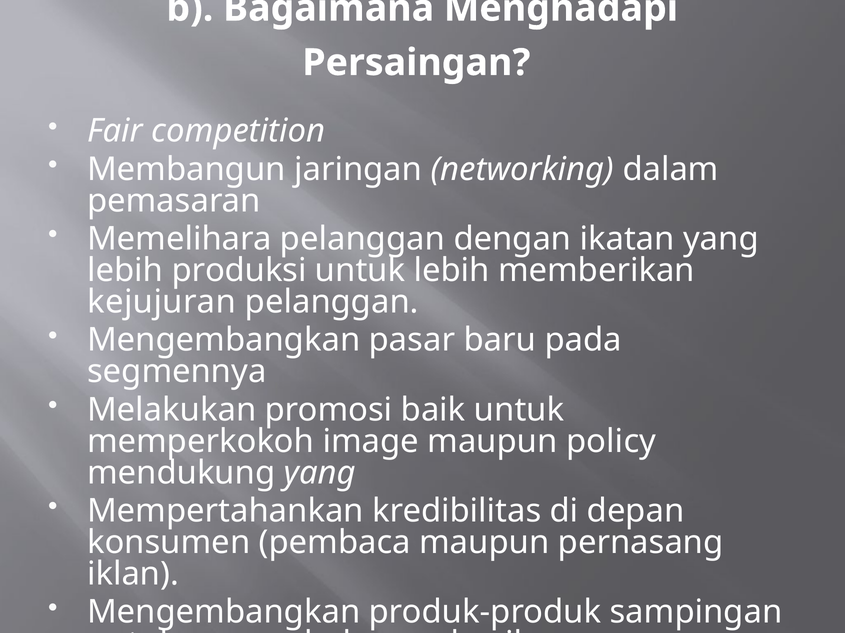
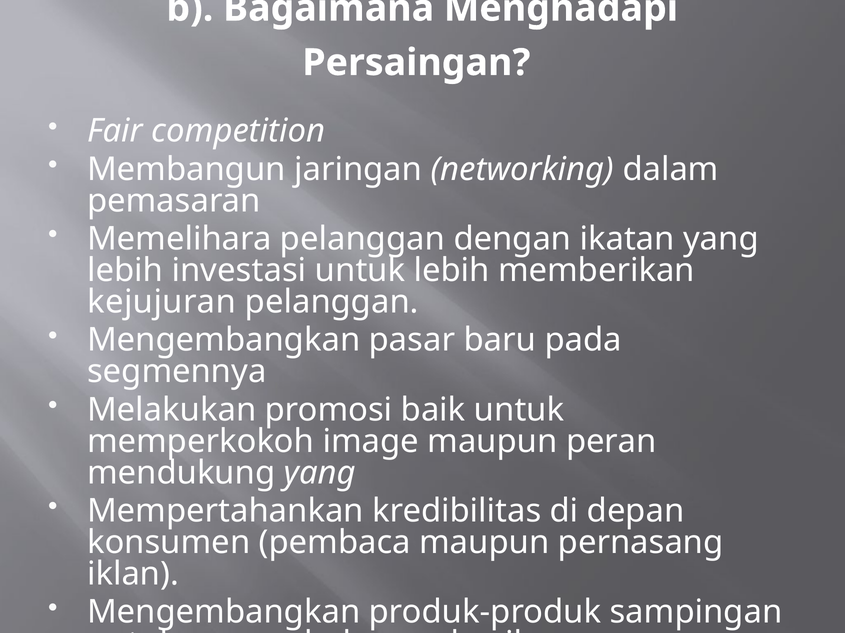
produksi: produksi -> investasi
policy: policy -> peran
